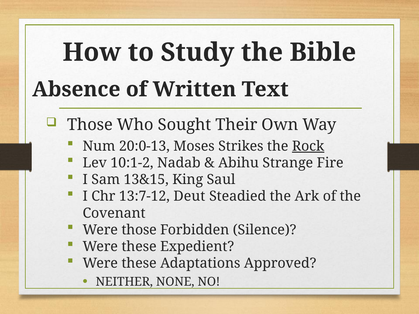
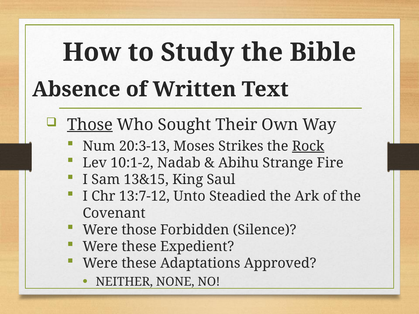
Those at (90, 125) underline: none -> present
20:0-13: 20:0-13 -> 20:3-13
Deut: Deut -> Unto
